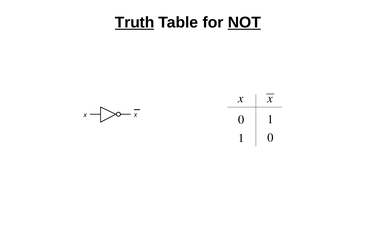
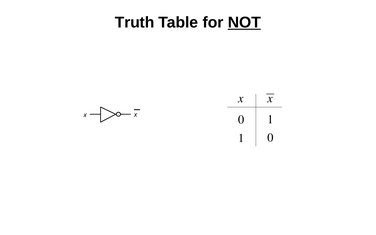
Truth underline: present -> none
